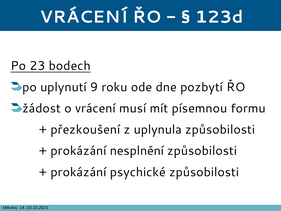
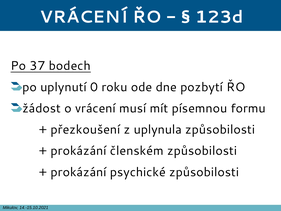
23: 23 -> 37
9: 9 -> 0
nesplnění: nesplnění -> členském
